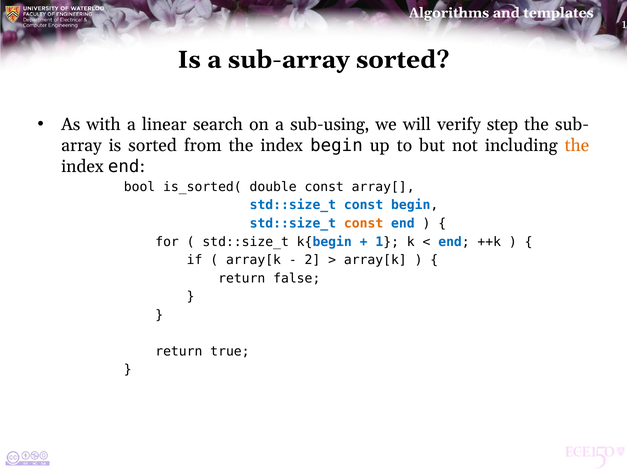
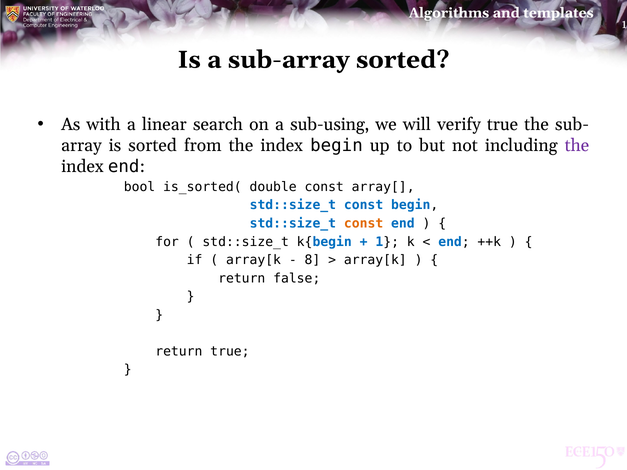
verify step: step -> true
the at (577, 145) colour: orange -> purple
2: 2 -> 8
